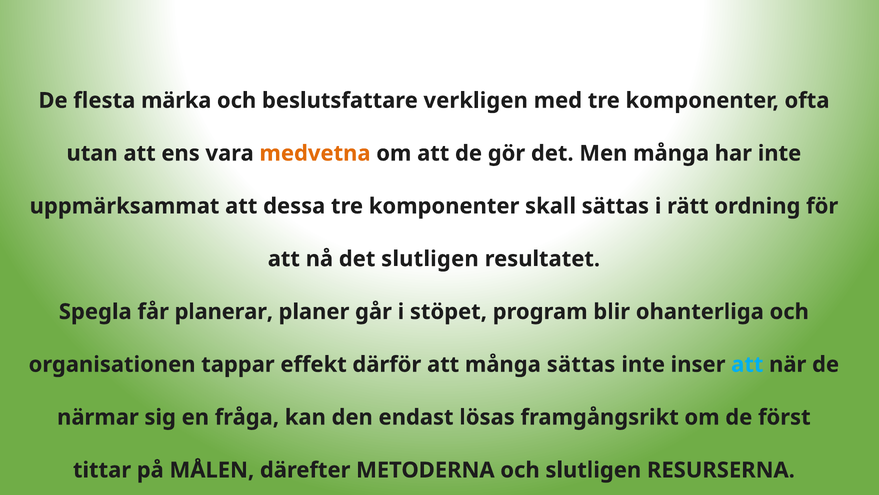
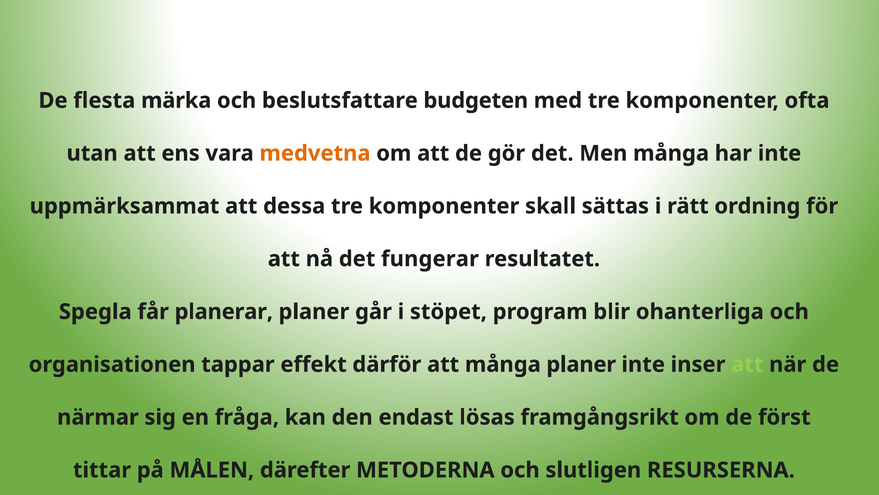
verkligen: verkligen -> budgeten
det slutligen: slutligen -> fungerar
många sättas: sättas -> planer
att at (747, 364) colour: light blue -> light green
